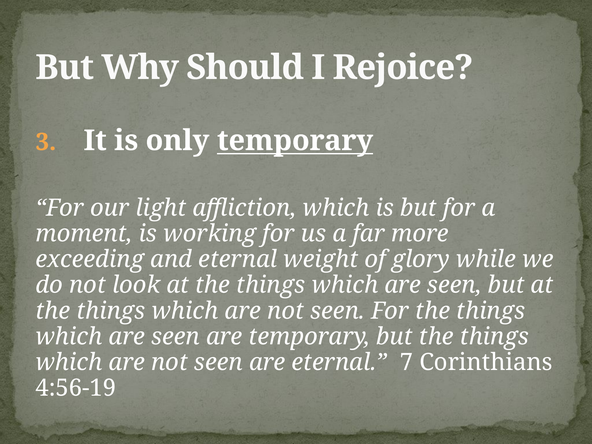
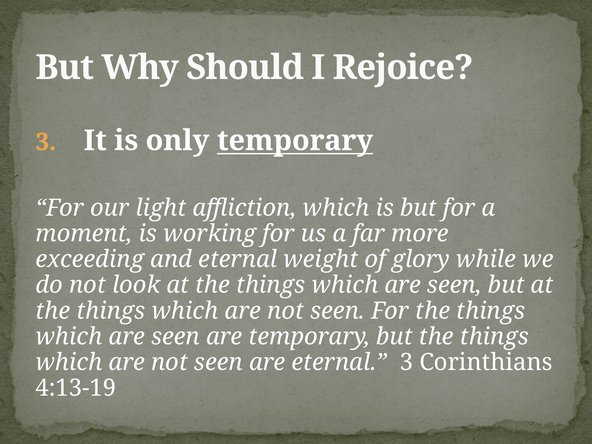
eternal 7: 7 -> 3
4:56-19: 4:56-19 -> 4:13-19
